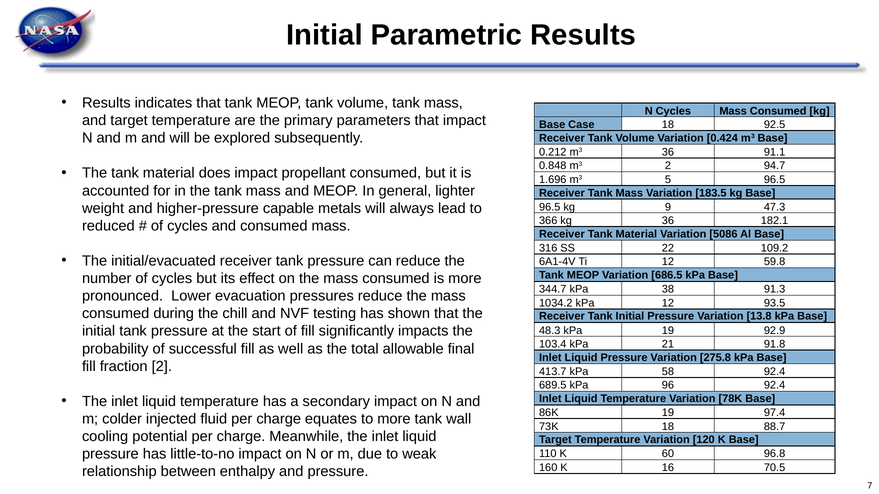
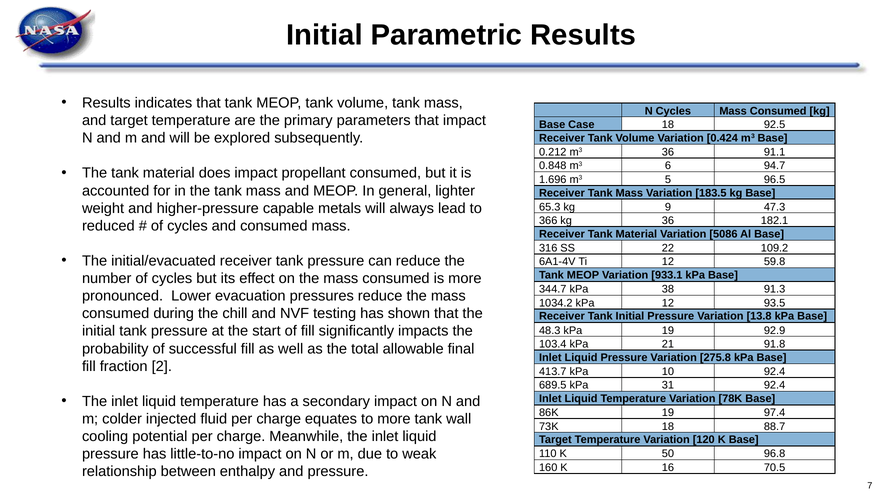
m3 2: 2 -> 6
96.5 at (550, 207): 96.5 -> 65.3
686.5: 686.5 -> 933.1
58: 58 -> 10
96: 96 -> 31
60: 60 -> 50
